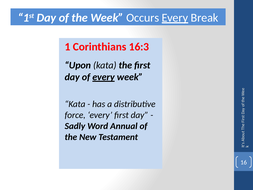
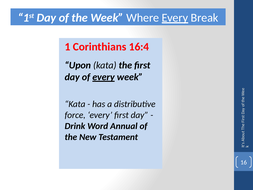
Occurs: Occurs -> Where
16:3: 16:3 -> 16:4
Sadly: Sadly -> Drink
